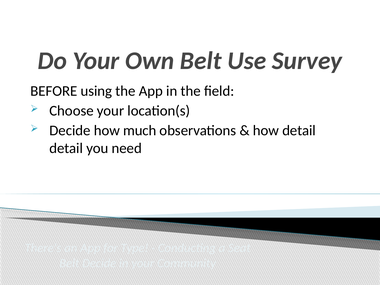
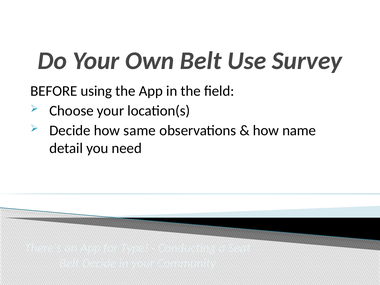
much: much -> same
how detail: detail -> name
